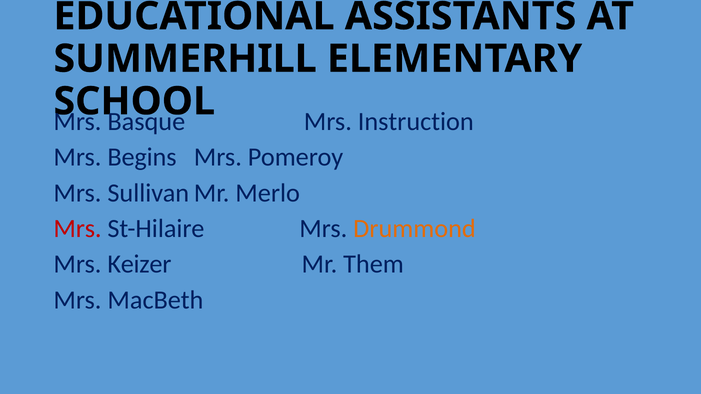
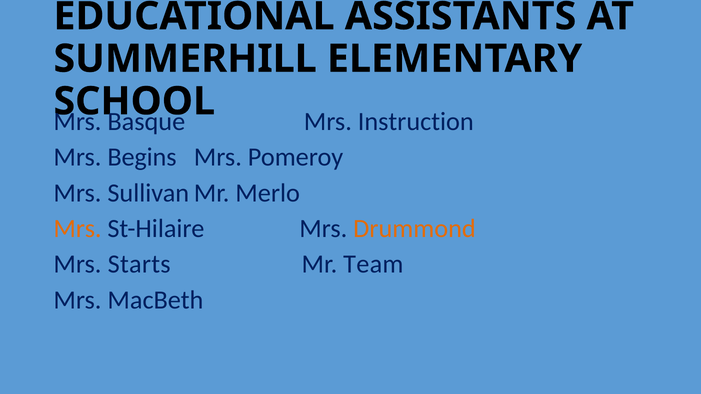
Mrs at (78, 229) colour: red -> orange
Keizer: Keizer -> Starts
Them: Them -> Team
